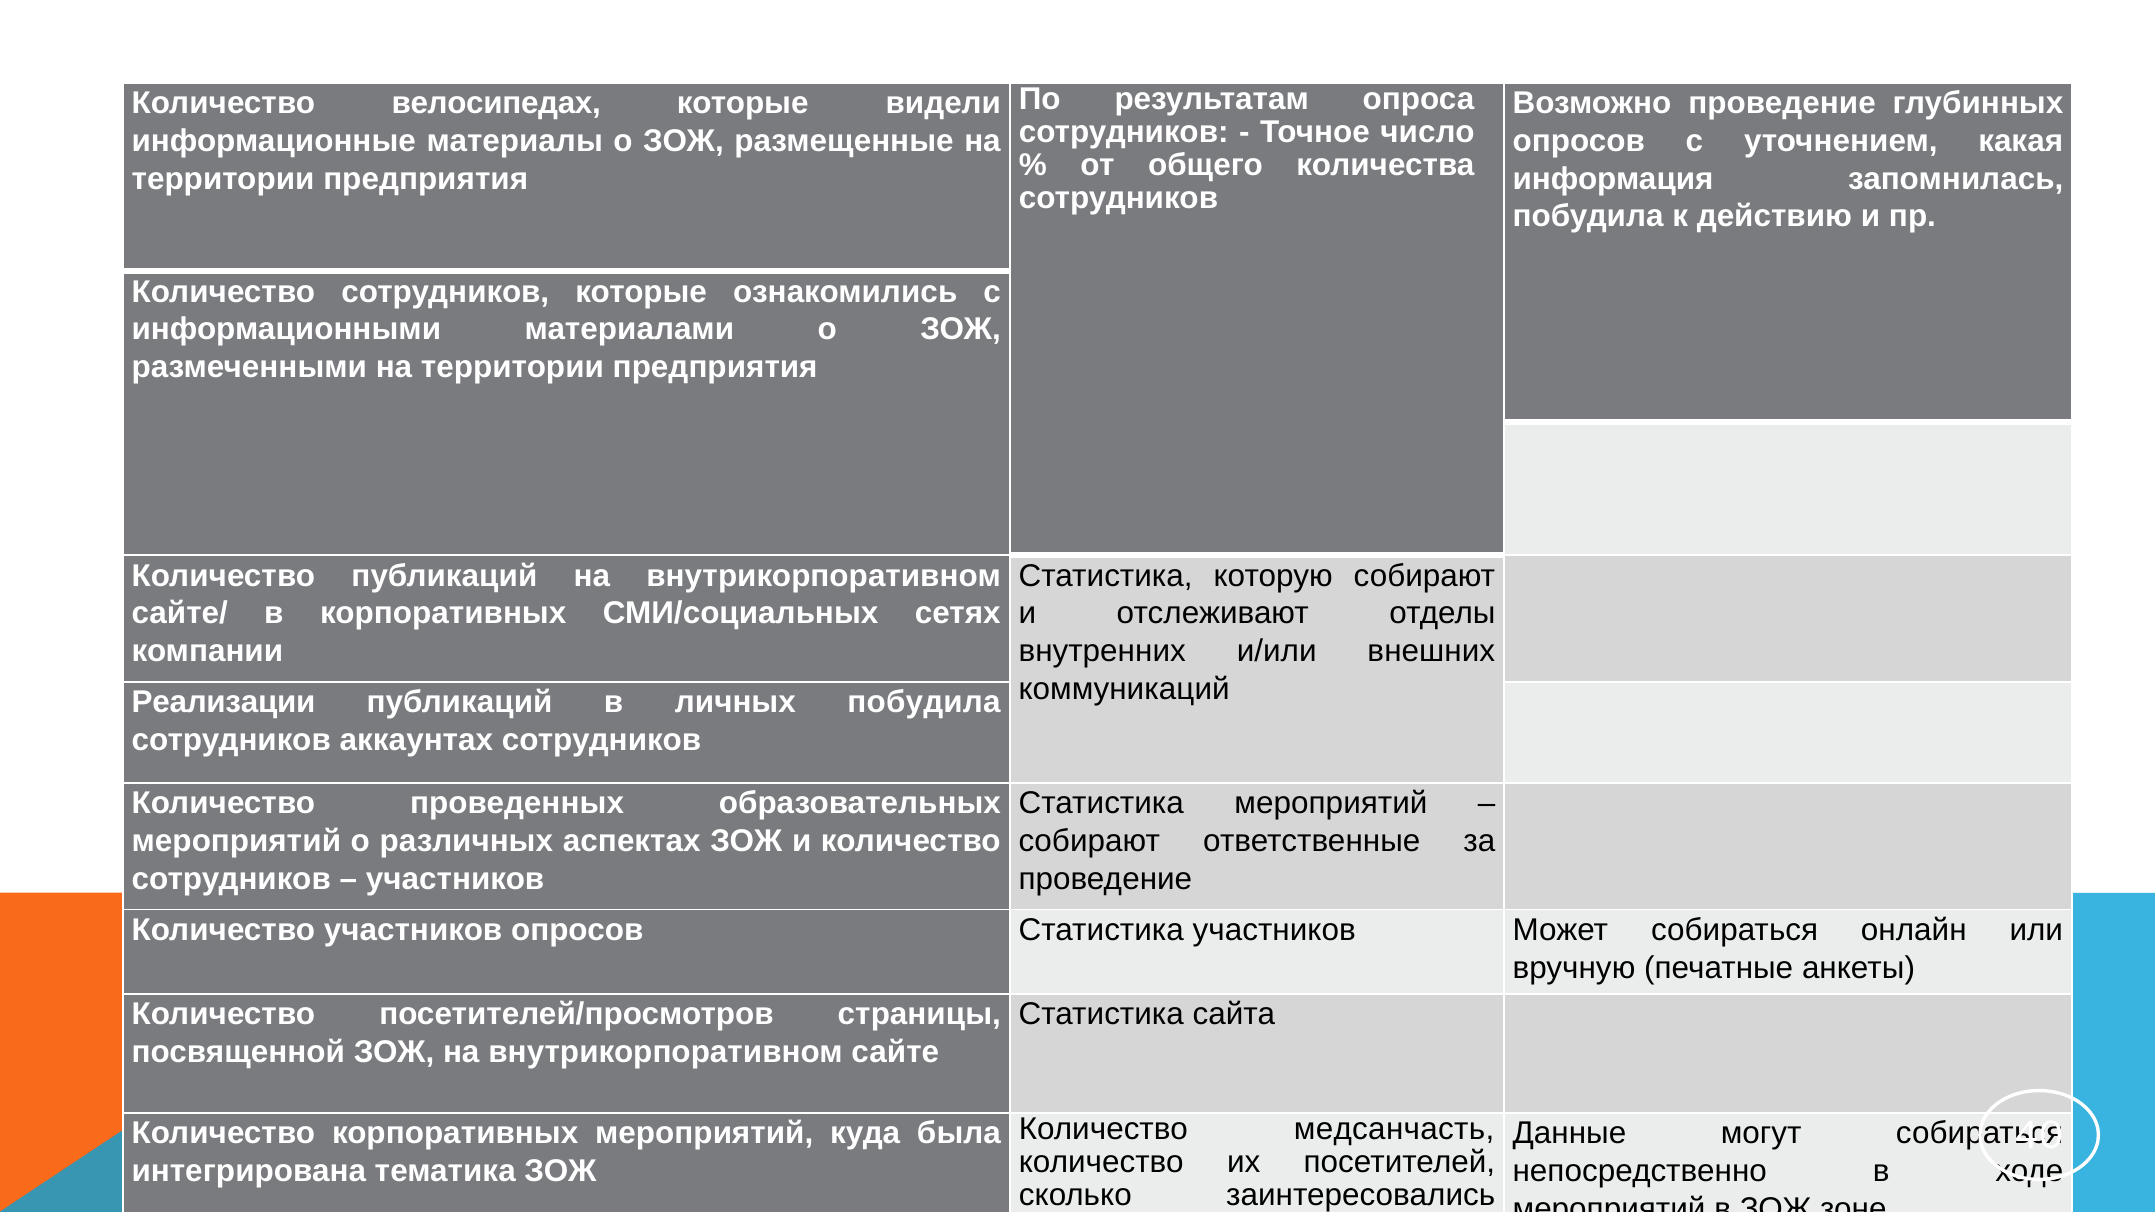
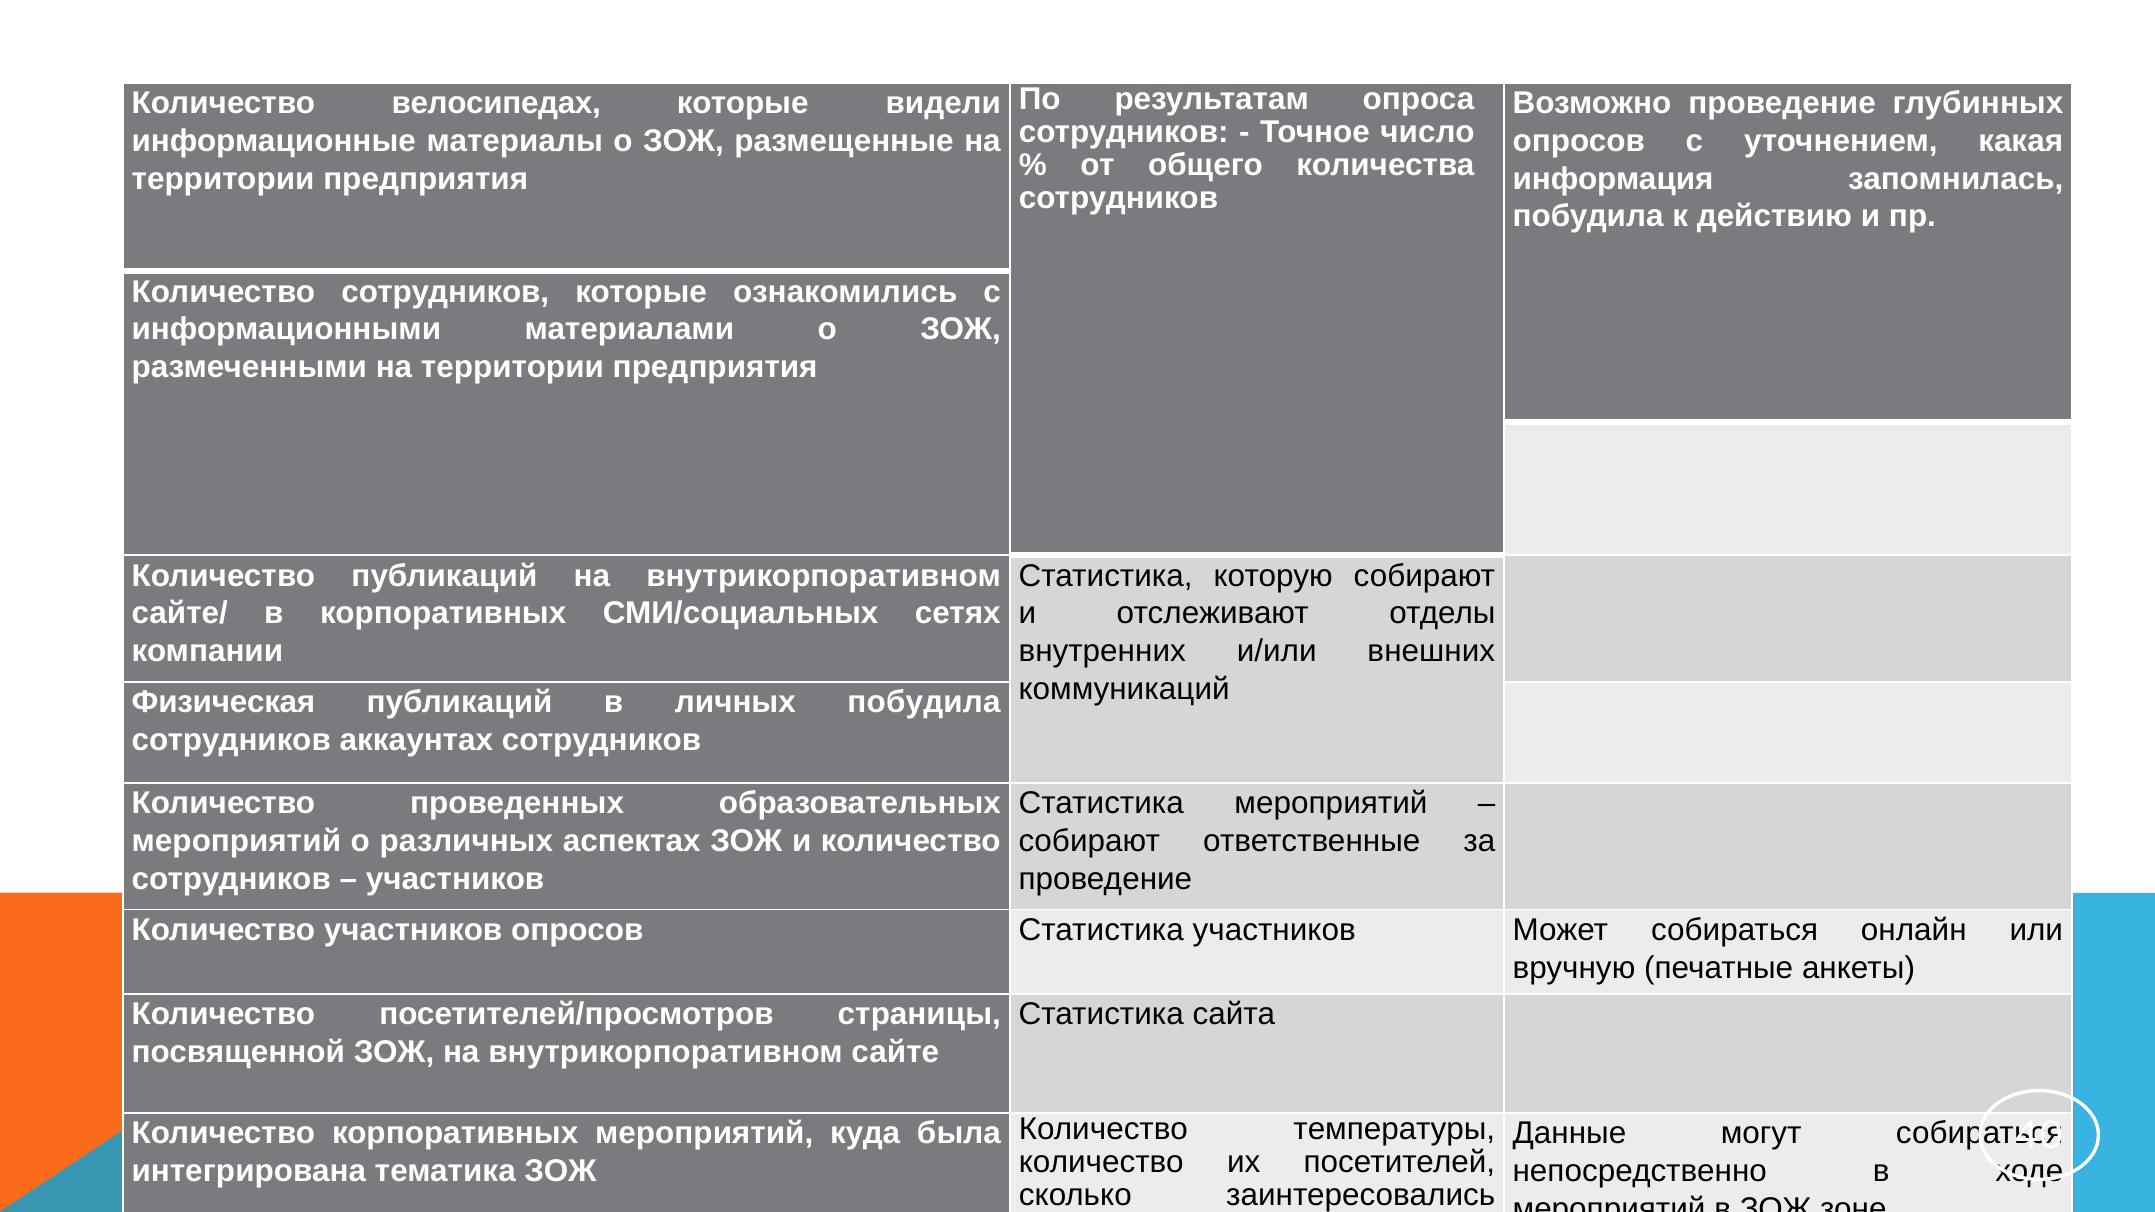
Реализации: Реализации -> Физическая
медсанчасть: медсанчасть -> температуры
